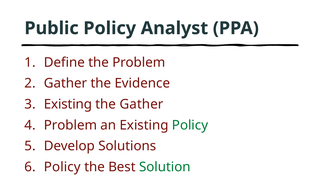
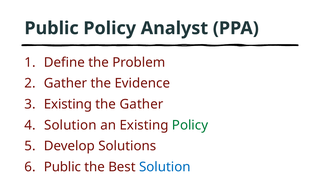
Problem at (70, 125): Problem -> Solution
Policy at (62, 167): Policy -> Public
Solution at (165, 167) colour: green -> blue
